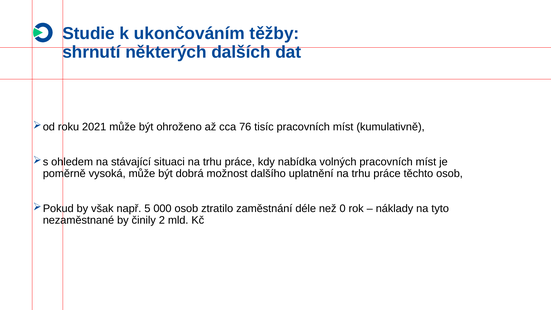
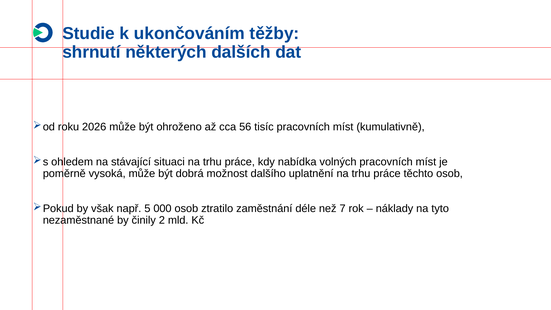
2021: 2021 -> 2026
76: 76 -> 56
0: 0 -> 7
